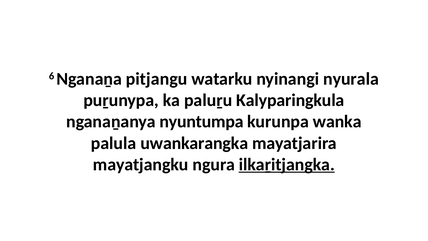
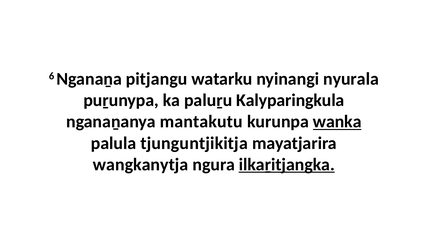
nyuntumpa: nyuntumpa -> mantakutu
wanka underline: none -> present
uwankarangka: uwankarangka -> tjunguntjikitja
mayatjangku: mayatjangku -> wangkanytja
